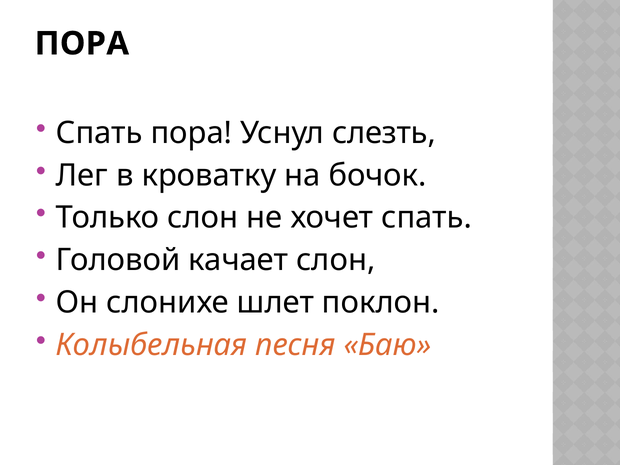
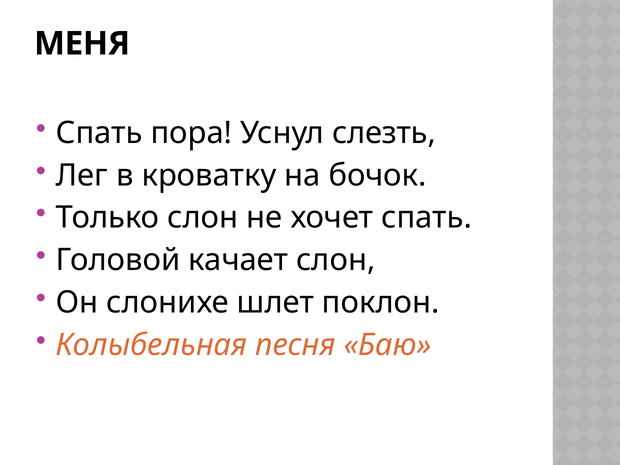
ПОРА at (82, 44): ПОРА -> МЕНЯ
